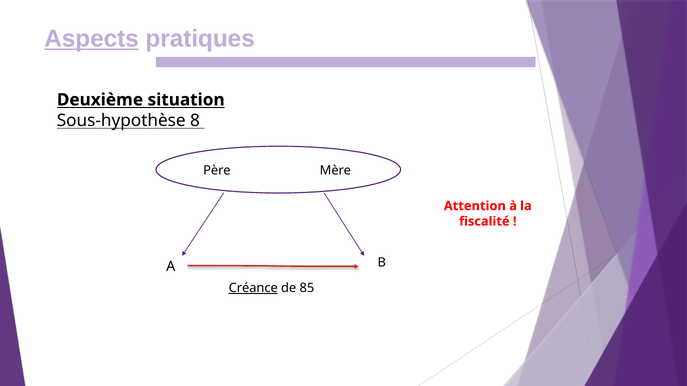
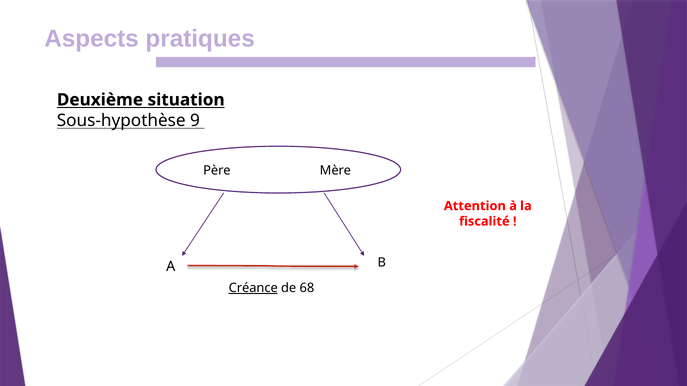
Aspects underline: present -> none
8: 8 -> 9
85: 85 -> 68
